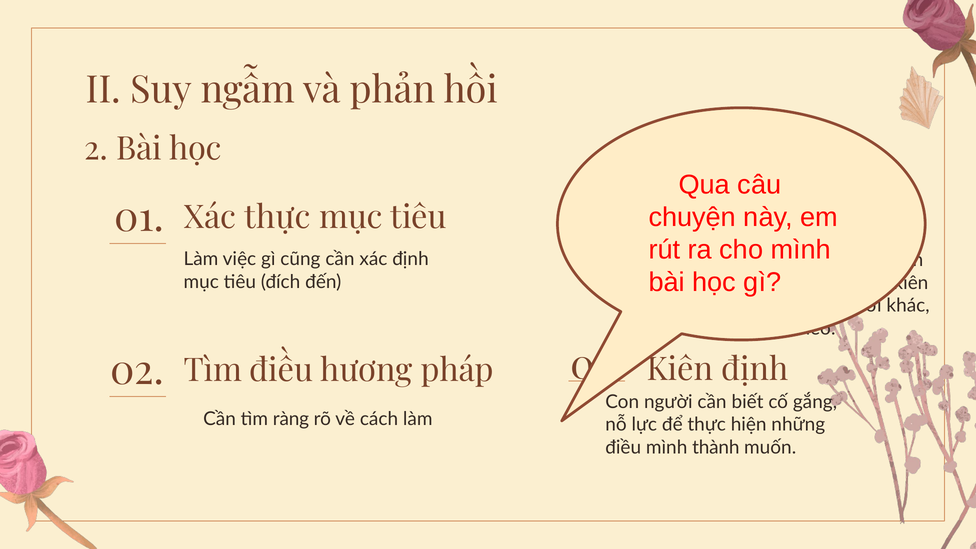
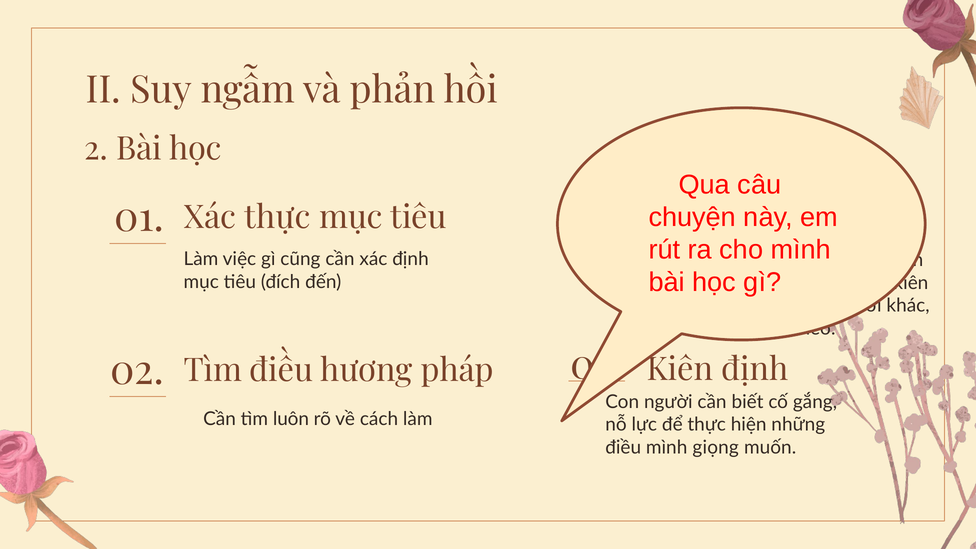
ràng: ràng -> luôn
thành: thành -> giọng
